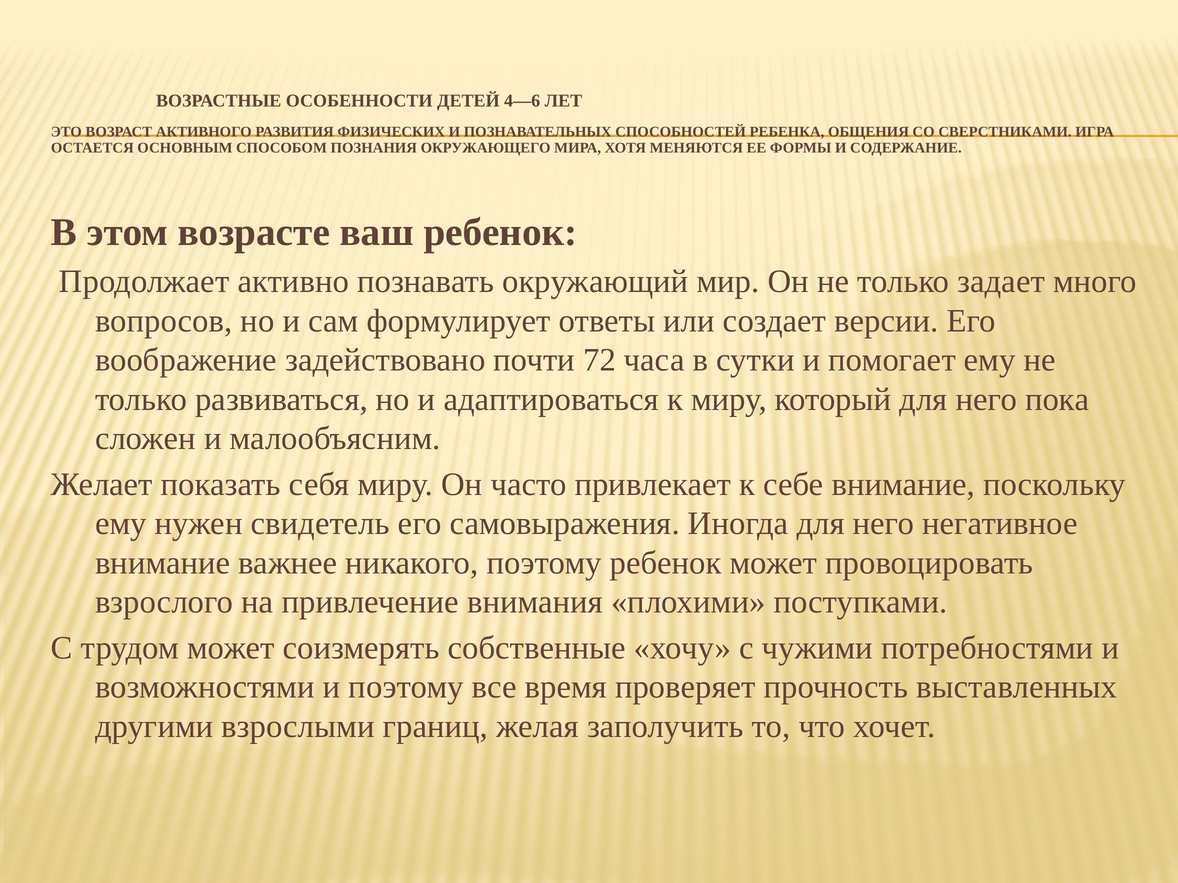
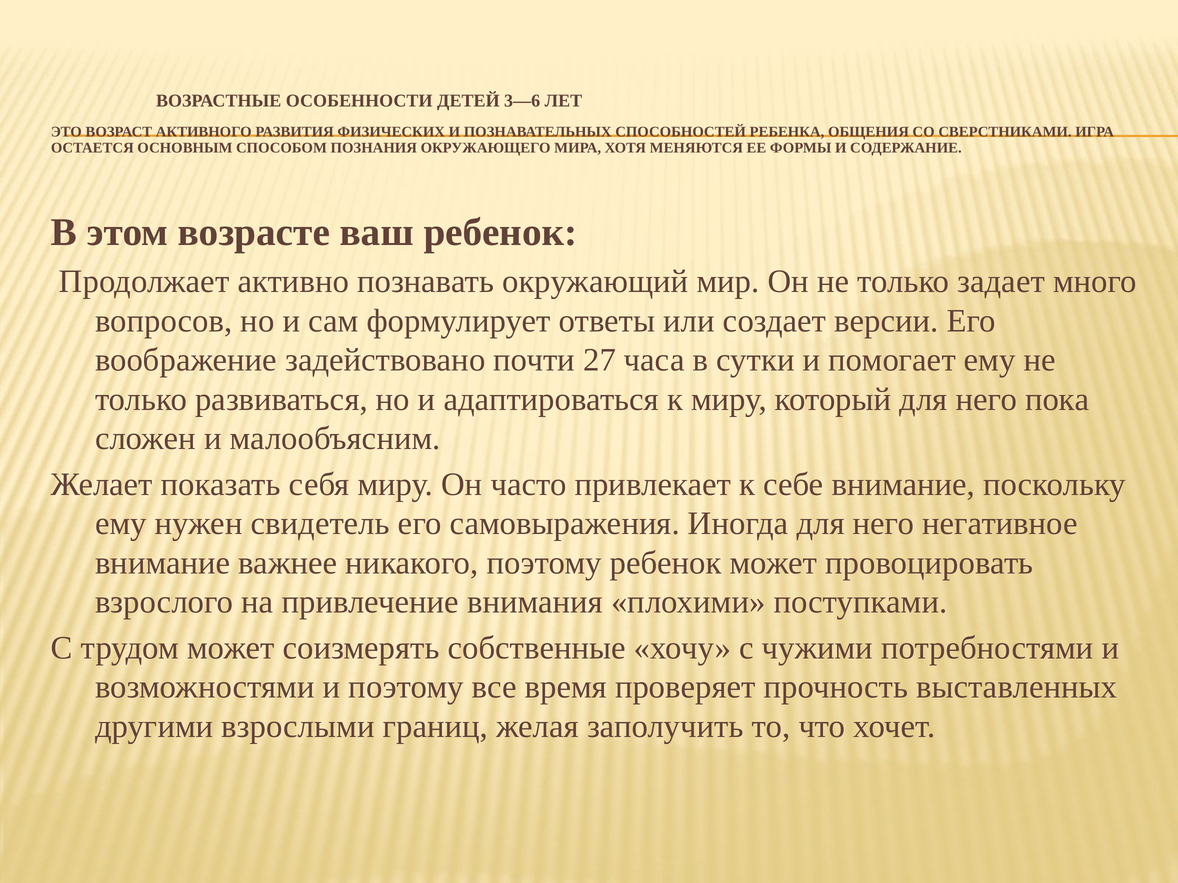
4—6: 4—6 -> 3—6
72: 72 -> 27
